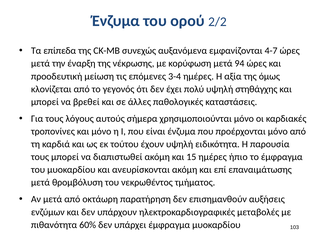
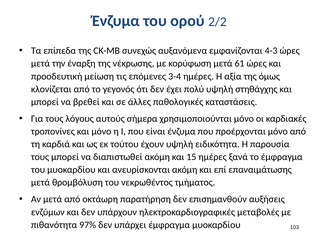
4-7: 4-7 -> 4-3
94: 94 -> 61
ήπιο: ήπιο -> ξανά
60%: 60% -> 97%
